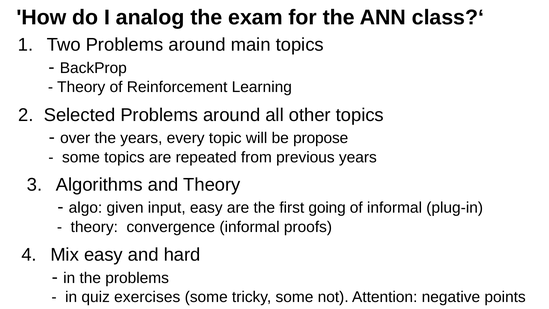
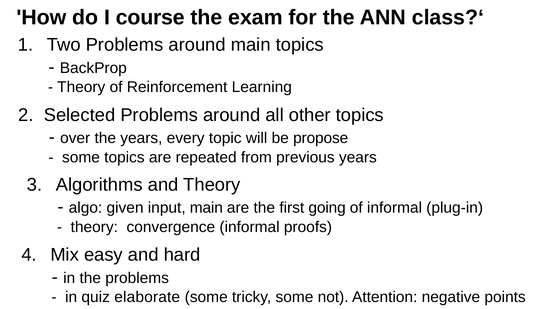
analog: analog -> course
input easy: easy -> main
exercises: exercises -> elaborate
